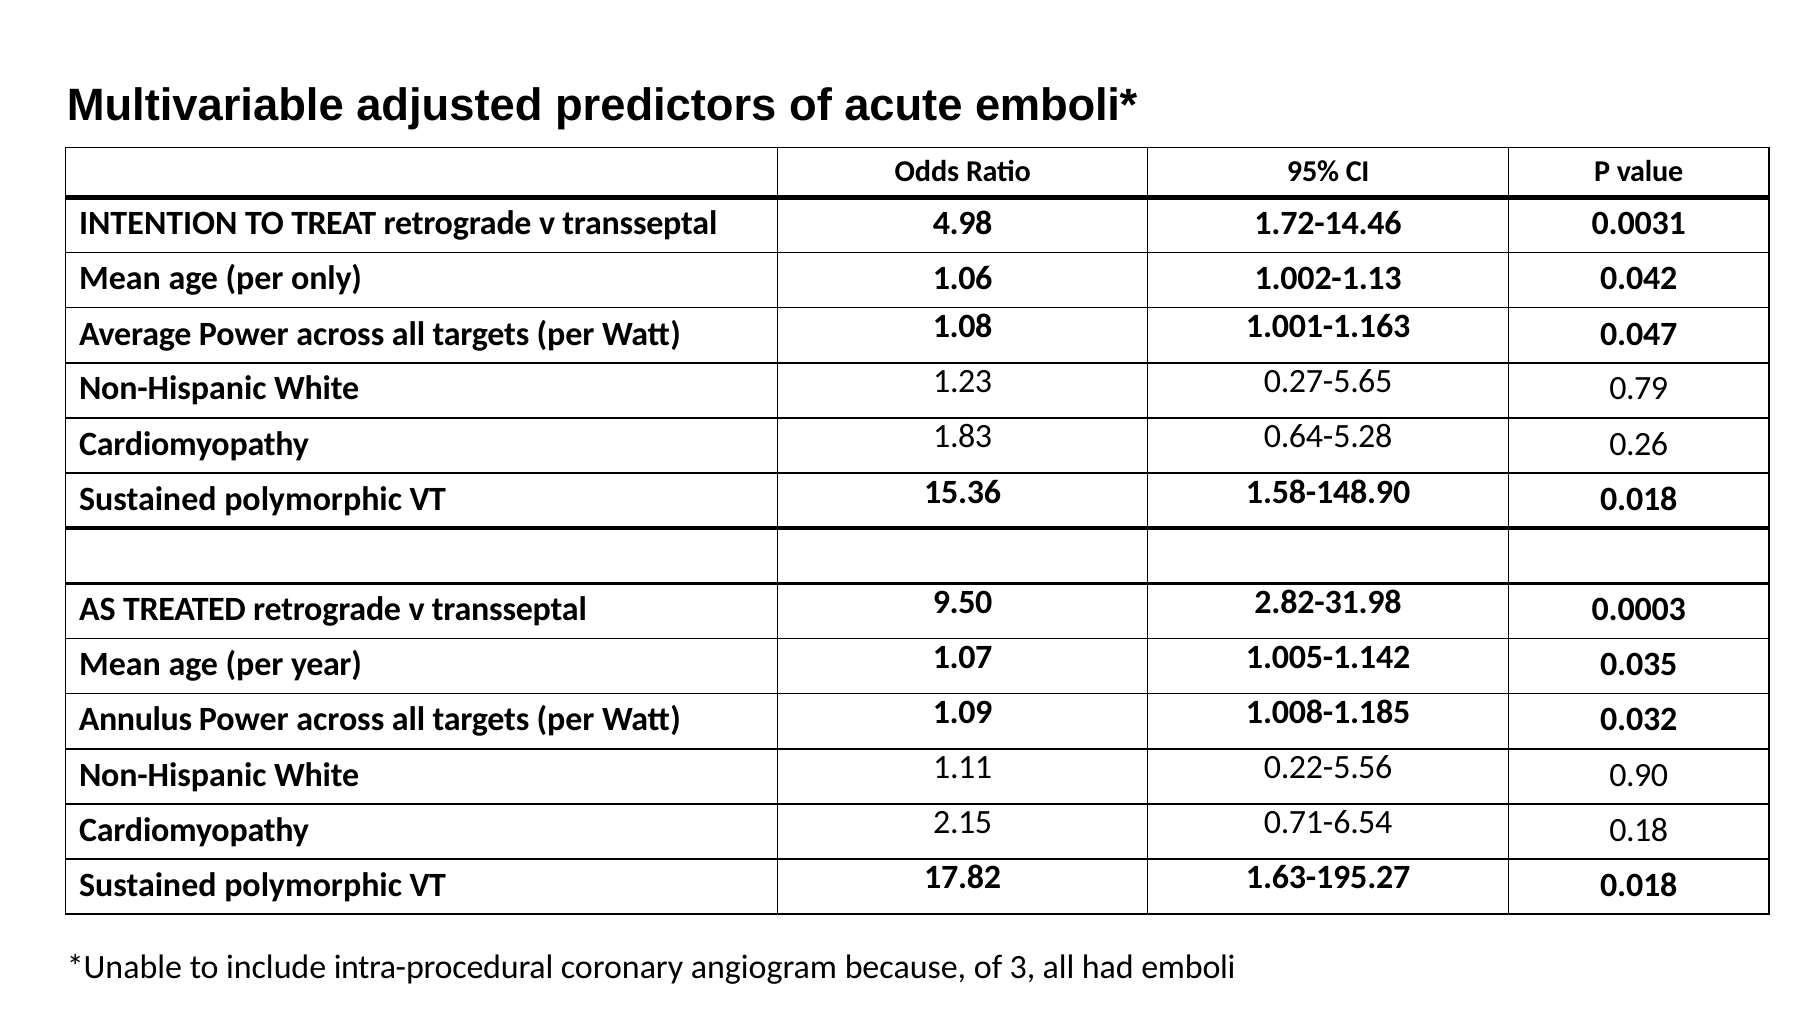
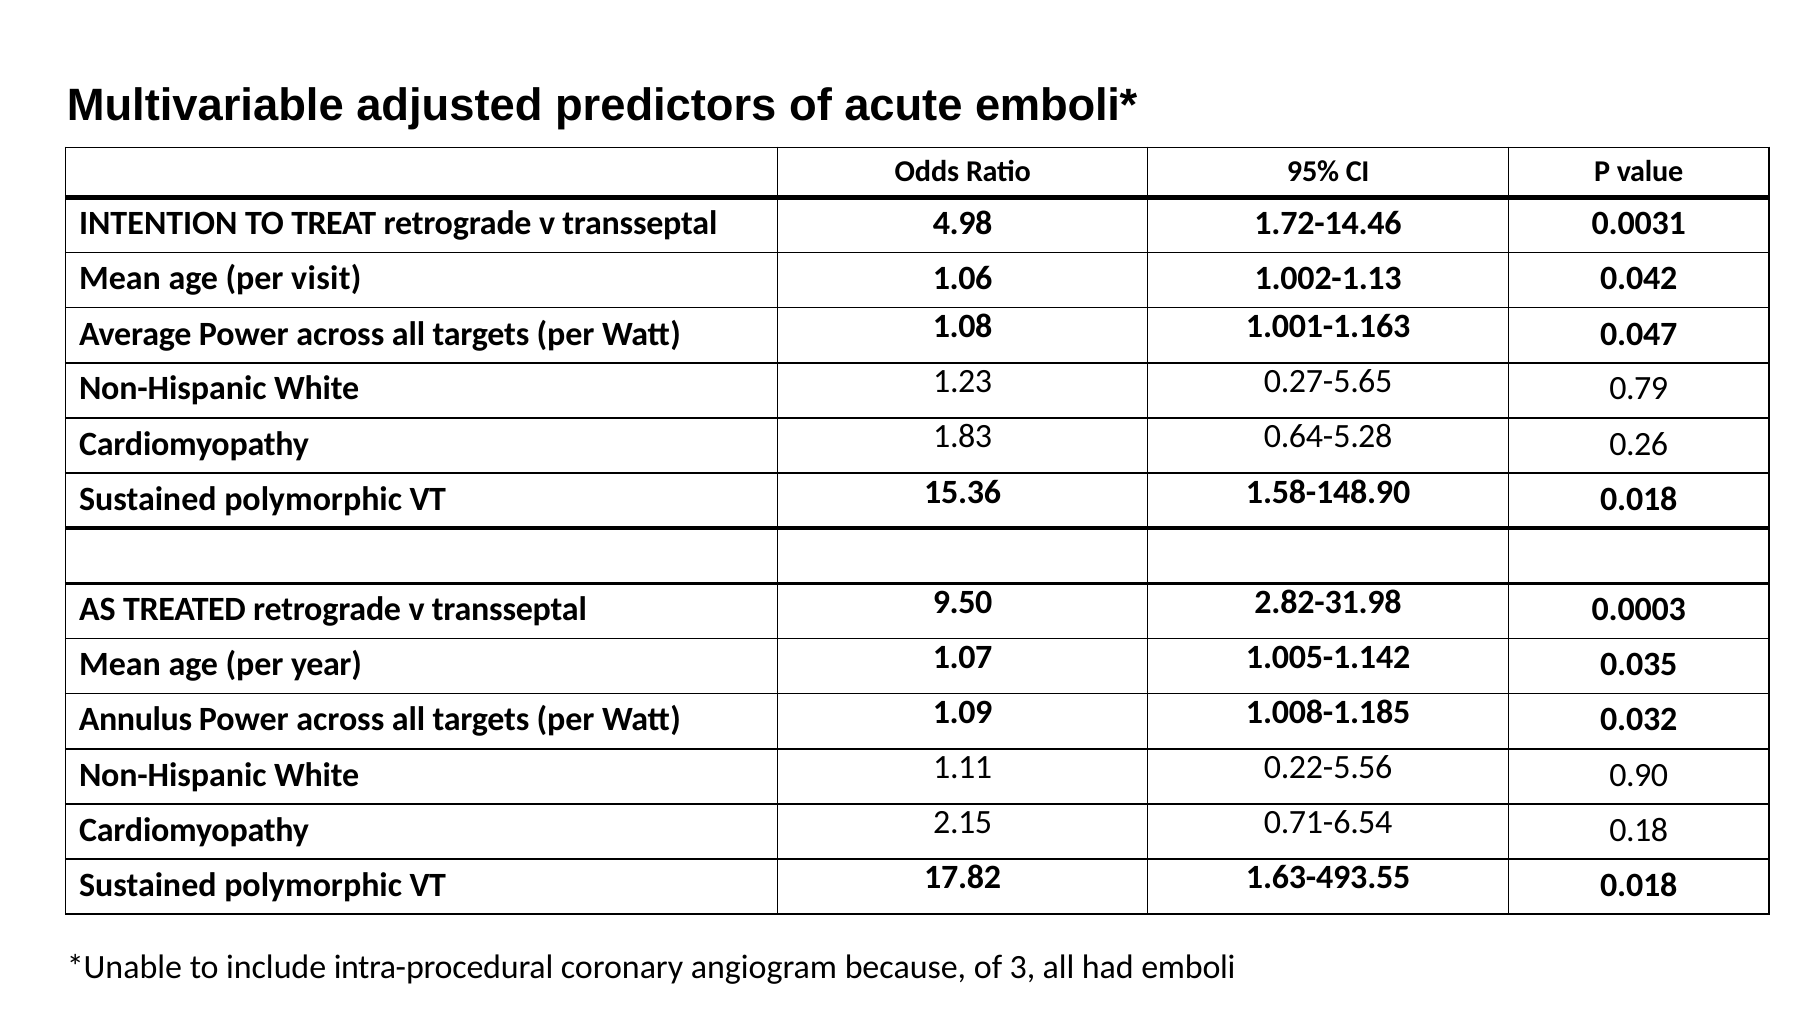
only: only -> visit
1.63-195.27: 1.63-195.27 -> 1.63-493.55
